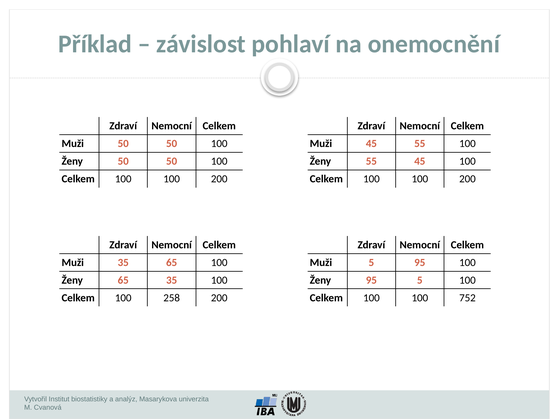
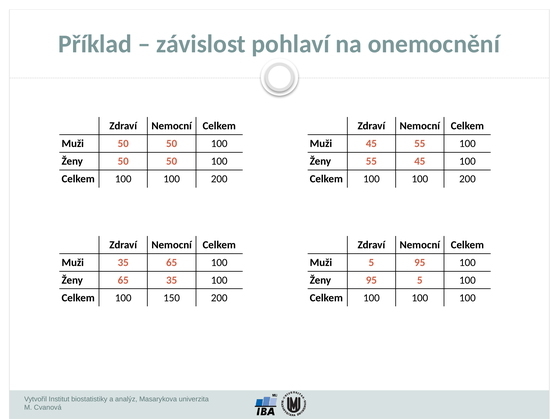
258: 258 -> 150
100 100 752: 752 -> 100
